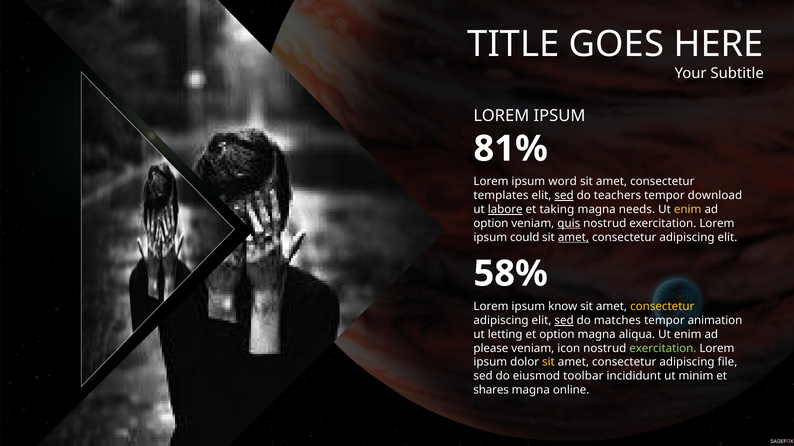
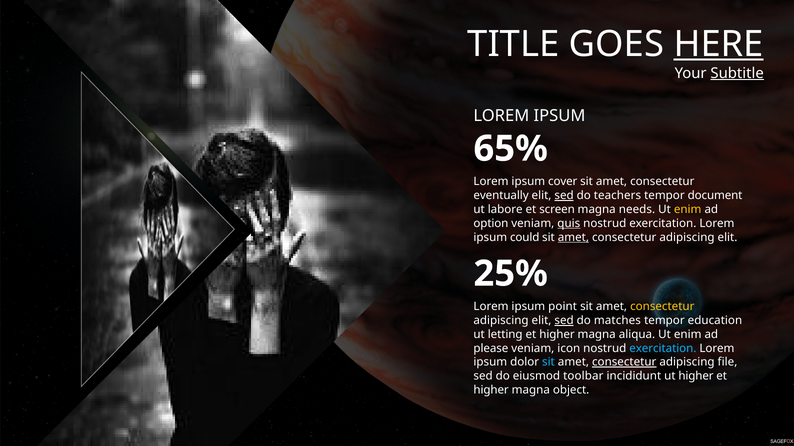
HERE underline: none -> present
Subtitle underline: none -> present
81%: 81% -> 65%
word: word -> cover
templates: templates -> eventually
download: download -> document
labore underline: present -> none
taking: taking -> screen
58%: 58% -> 25%
know: know -> point
animation: animation -> education
option at (557, 335): option -> higher
exercitation at (663, 349) colour: light green -> light blue
sit at (548, 363) colour: yellow -> light blue
consectetur at (624, 363) underline: none -> present
ut minim: minim -> higher
shares at (491, 390): shares -> higher
online: online -> object
